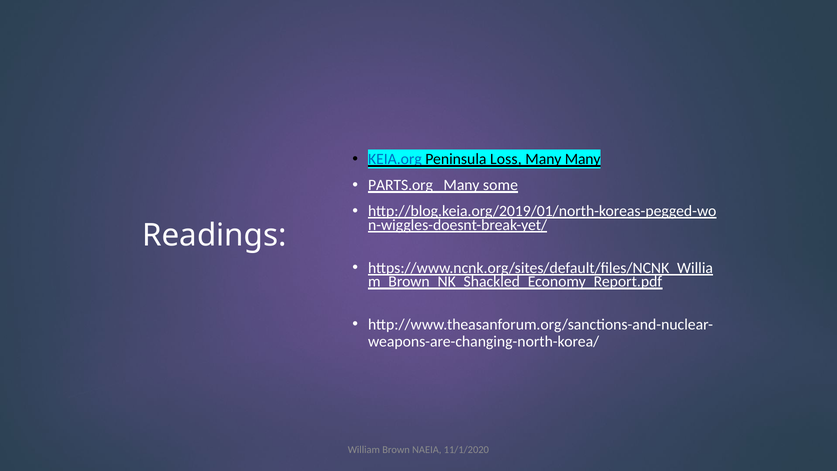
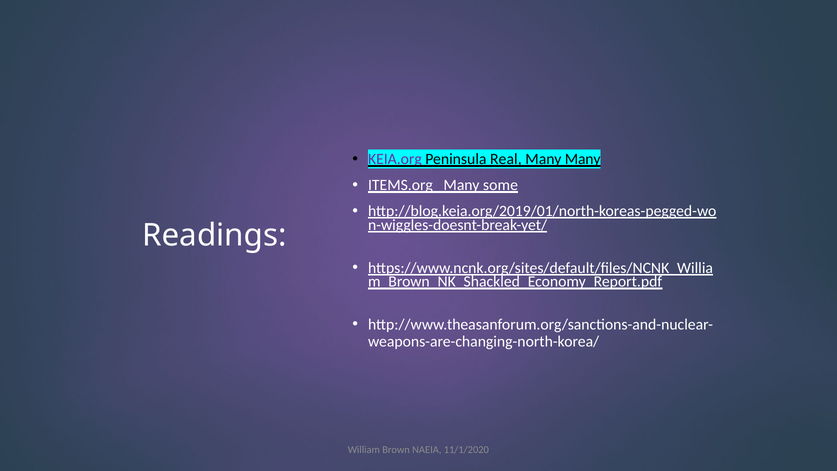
KEIA.org colour: blue -> purple
Loss: Loss -> Real
PARTS.org: PARTS.org -> ITEMS.org
